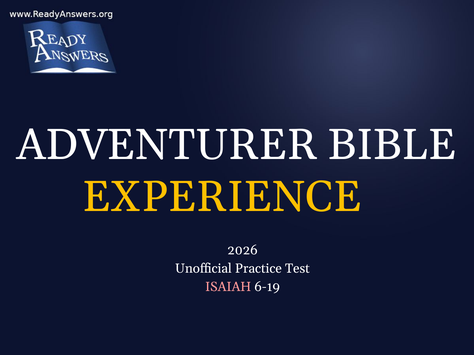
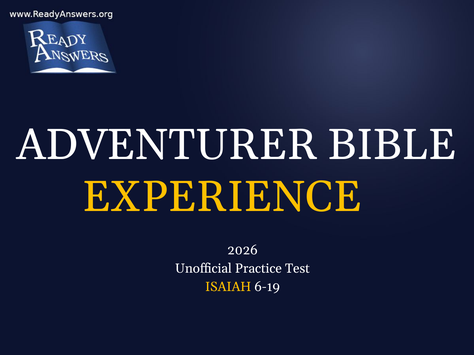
ISAIAH colour: pink -> yellow
